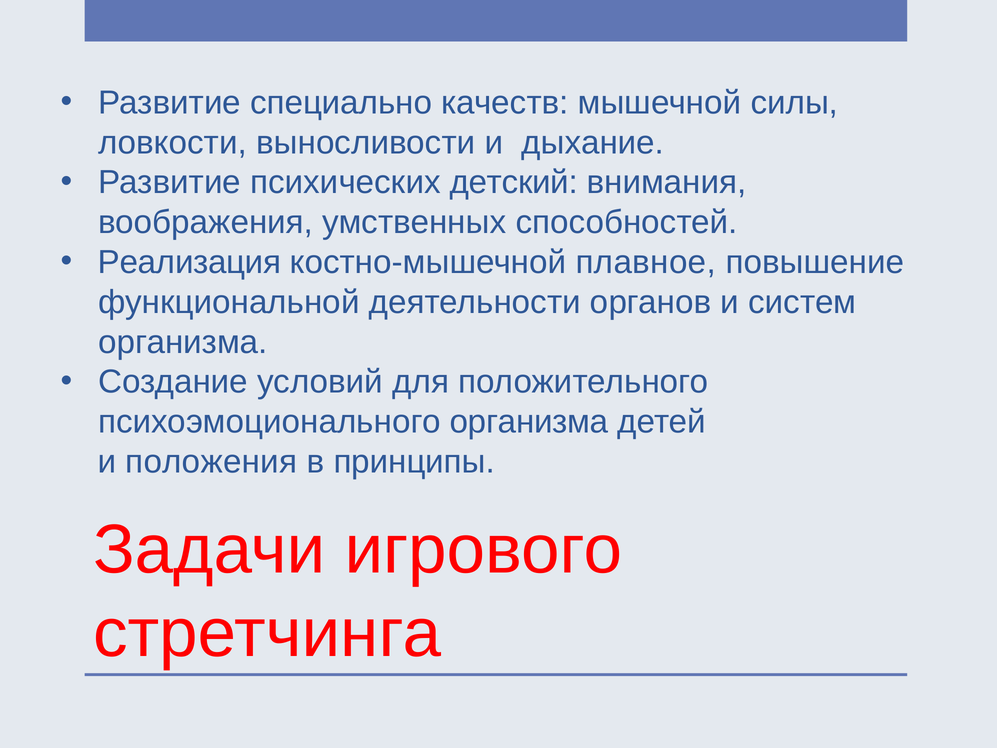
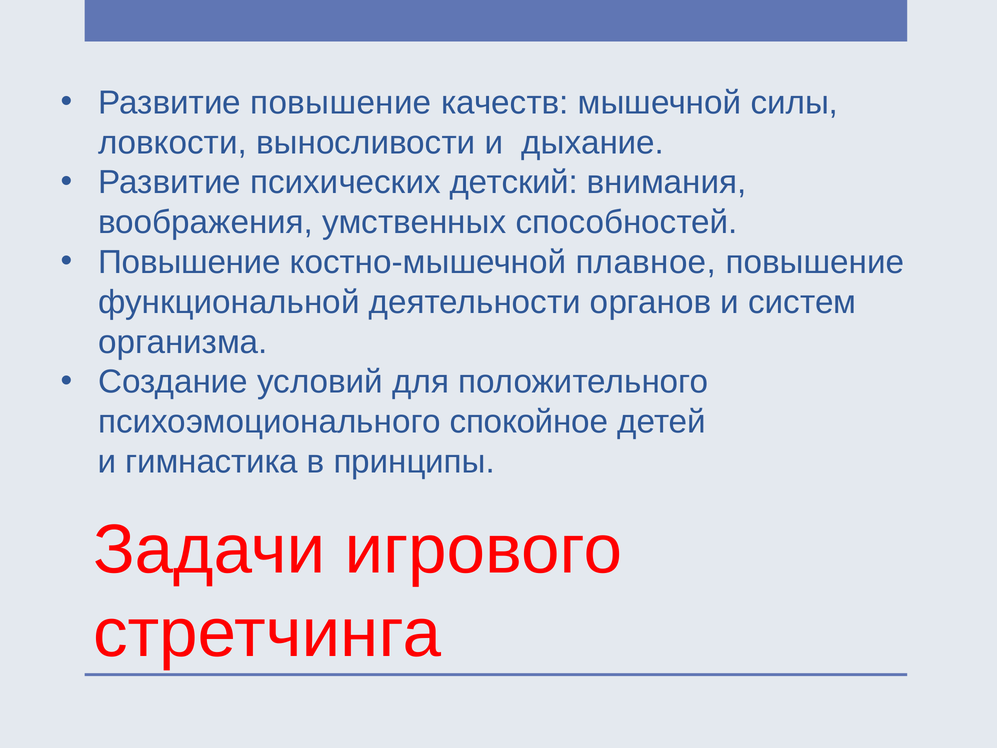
Развитие специально: специально -> повышение
Реализация at (190, 262): Реализация -> Повышение
психоэмоционального организма: организма -> спокойное
положения: положения -> гимнастика
